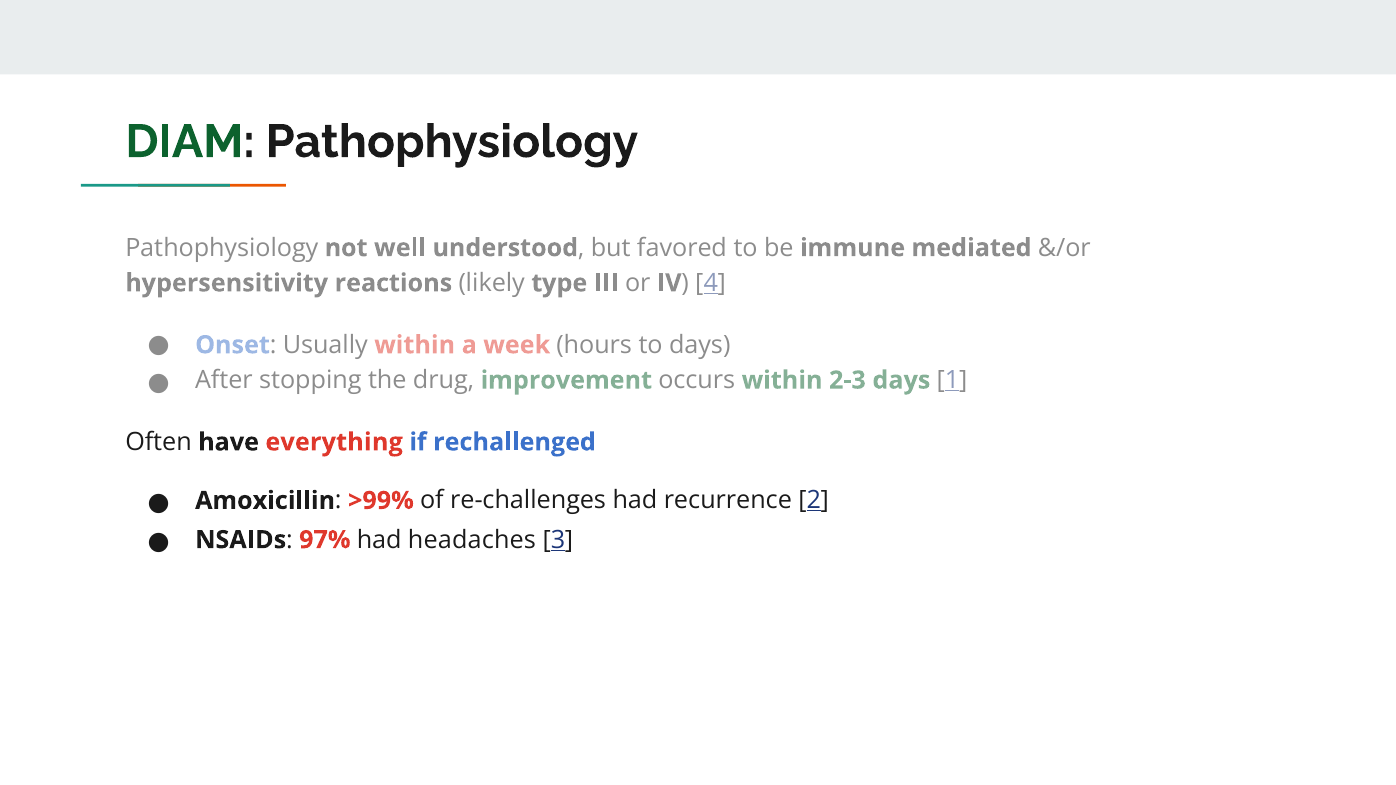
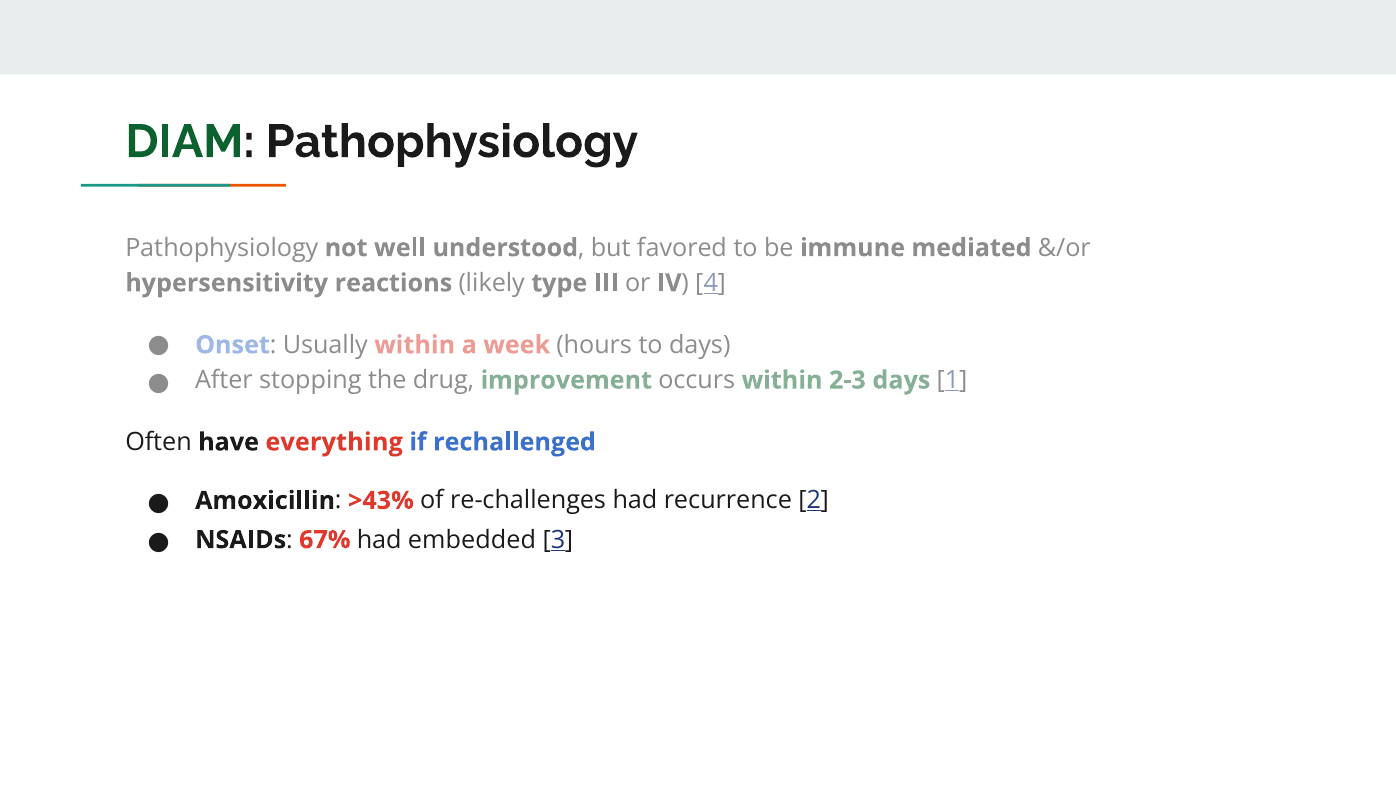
>99%: >99% -> >43%
97%: 97% -> 67%
headaches: headaches -> embedded
